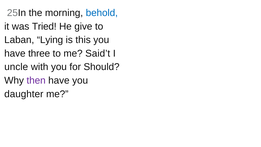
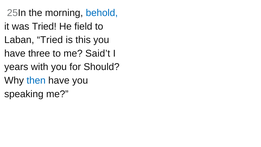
give: give -> field
Laban Lying: Lying -> Tried
uncle: uncle -> years
then colour: purple -> blue
daughter: daughter -> speaking
